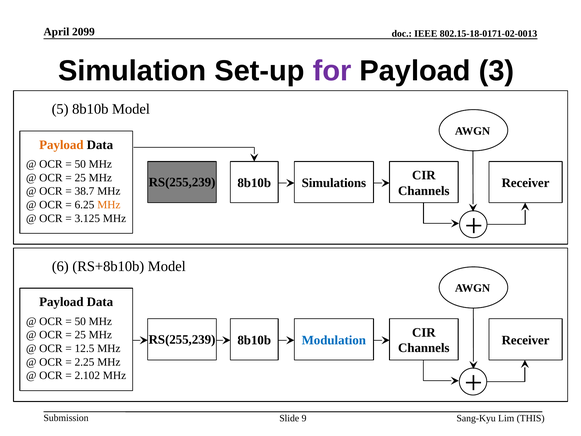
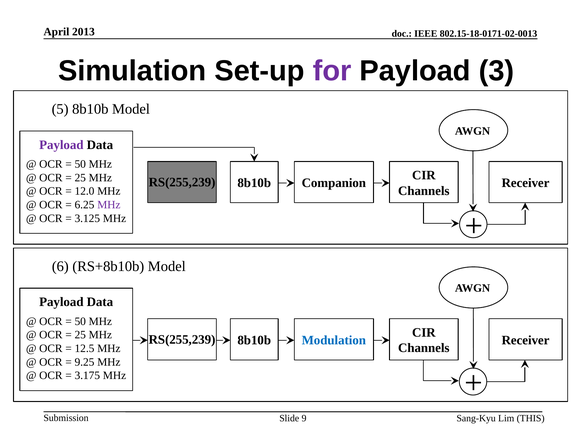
2099: 2099 -> 2013
Payload at (61, 145) colour: orange -> purple
Simulations: Simulations -> Companion
38.7: 38.7 -> 12.0
MHz at (109, 205) colour: orange -> purple
2.25: 2.25 -> 9.25
2.102: 2.102 -> 3.175
